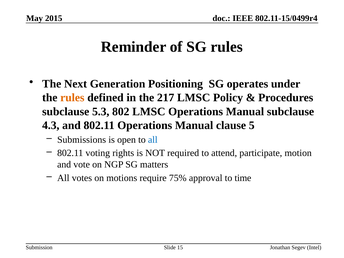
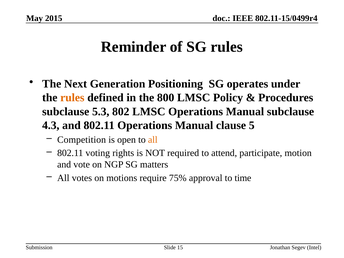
217: 217 -> 800
Submissions: Submissions -> Competition
all at (153, 140) colour: blue -> orange
